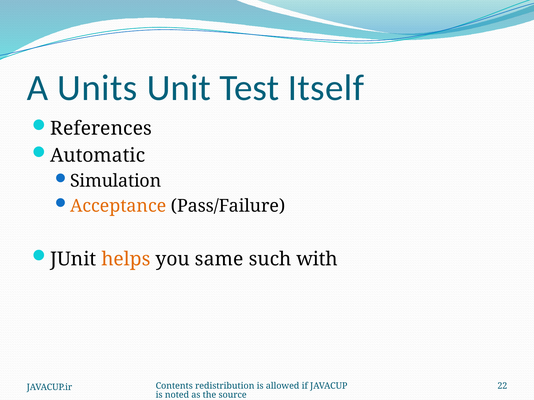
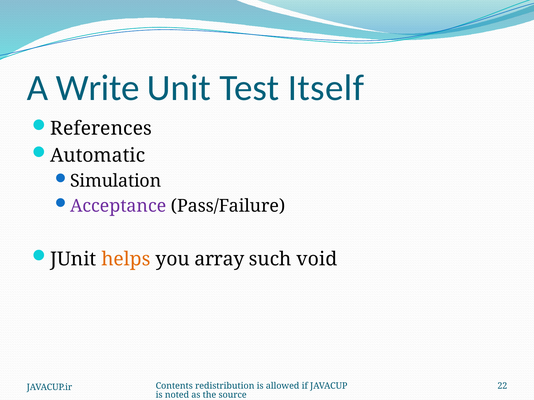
Units: Units -> Write
Acceptance colour: orange -> purple
same: same -> array
with: with -> void
